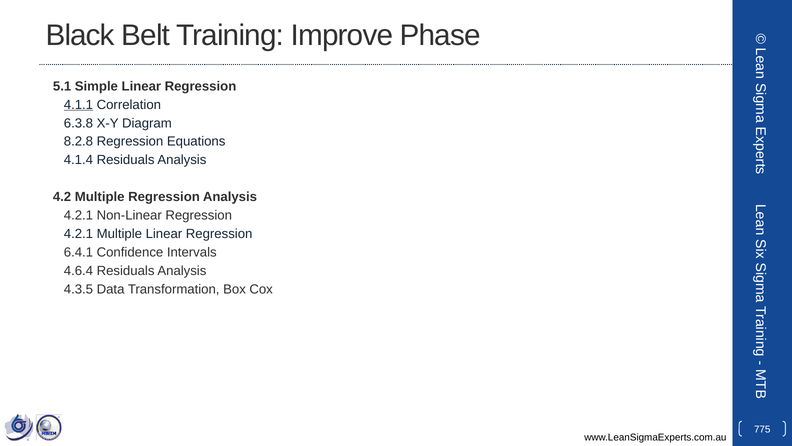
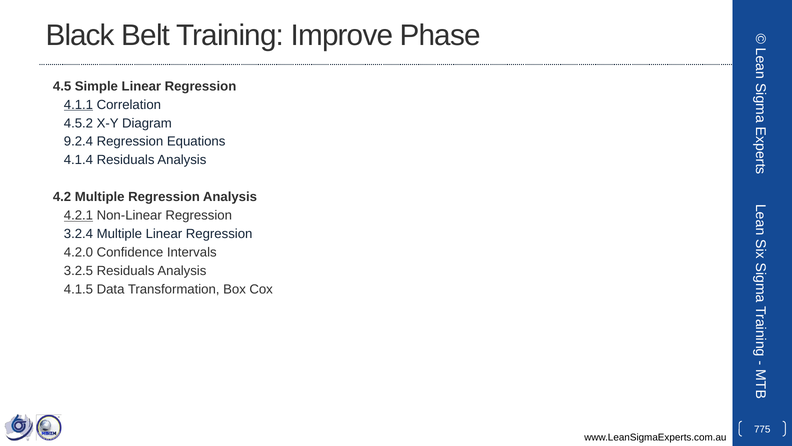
5.1: 5.1 -> 4.5
6.3.8: 6.3.8 -> 4.5.2
8.2.8: 8.2.8 -> 9.2.4
4.2.1 at (78, 215) underline: none -> present
4.2.1 at (78, 234): 4.2.1 -> 3.2.4
6.4.1: 6.4.1 -> 4.2.0
4.6.4: 4.6.4 -> 3.2.5
4.3.5: 4.3.5 -> 4.1.5
